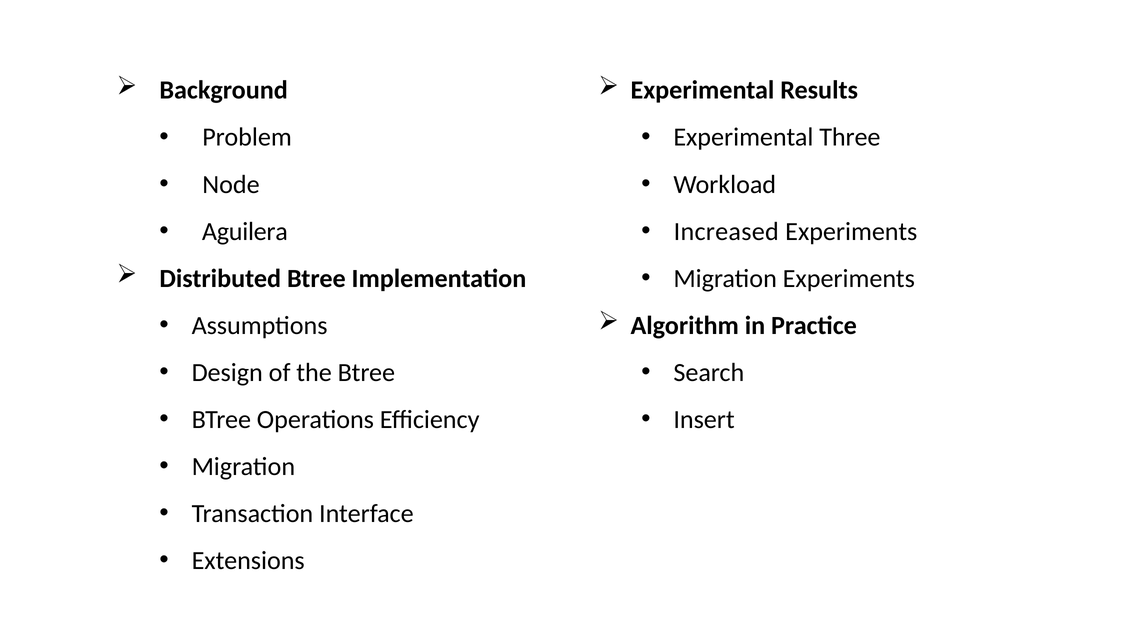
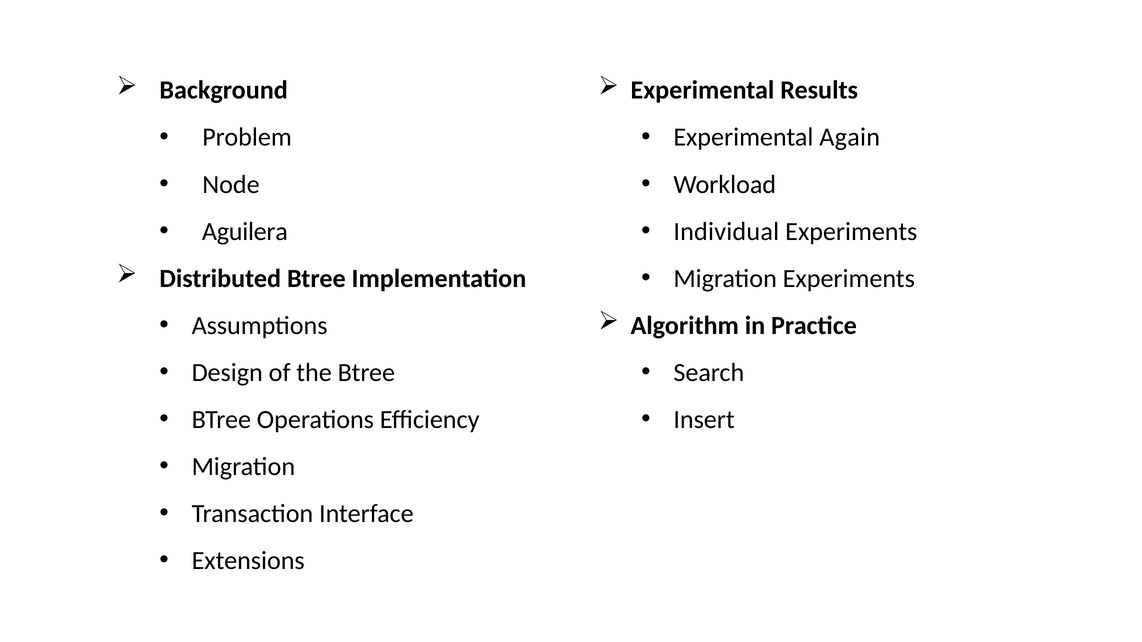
Three: Three -> Again
Increased: Increased -> Individual
